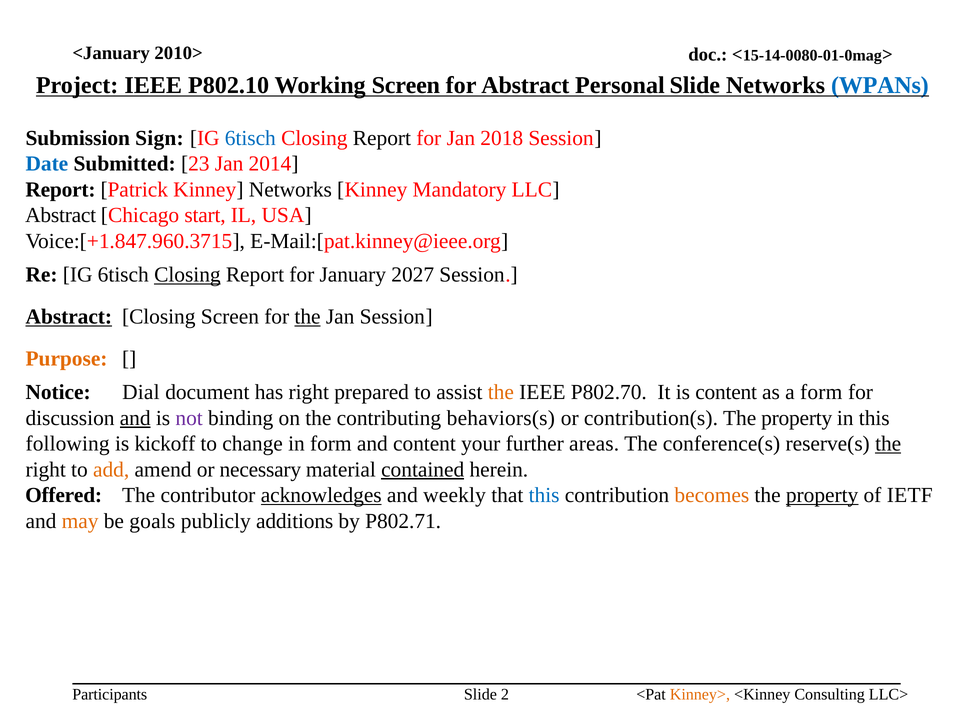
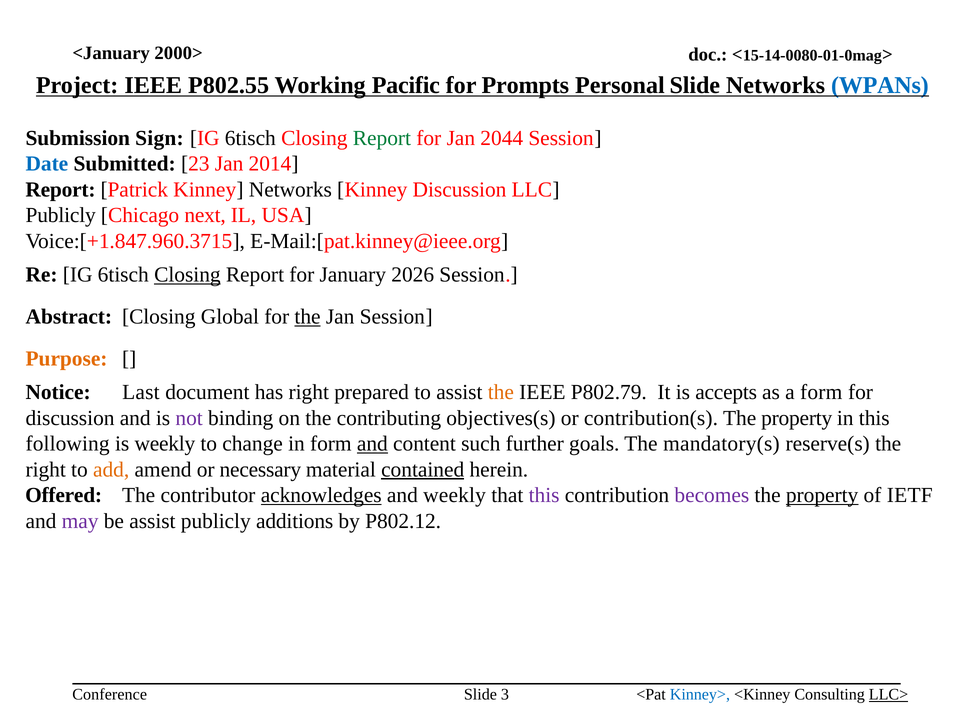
2010>: 2010> -> 2000>
P802.10: P802.10 -> P802.55
Working Screen: Screen -> Pacific
for Abstract: Abstract -> Prompts
6tisch at (250, 138) colour: blue -> black
Report at (382, 138) colour: black -> green
2018: 2018 -> 2044
Kinney Mandatory: Mandatory -> Discussion
Abstract at (61, 215): Abstract -> Publicly
start: start -> next
2027: 2027 -> 2026
Abstract at (69, 317) underline: present -> none
Closing Screen: Screen -> Global
Dial: Dial -> Last
P802.70: P802.70 -> P802.79
is content: content -> accepts
and at (135, 418) underline: present -> none
behaviors(s: behaviors(s -> objectives(s
is kickoff: kickoff -> weekly
and at (372, 444) underline: none -> present
your: your -> such
areas: areas -> goals
conference(s: conference(s -> mandatory(s
the at (888, 444) underline: present -> none
this at (544, 495) colour: blue -> purple
becomes colour: orange -> purple
may colour: orange -> purple
be goals: goals -> assist
P802.71: P802.71 -> P802.12
Participants: Participants -> Conference
Kinney> colour: orange -> blue
LLC> underline: none -> present
2: 2 -> 3
